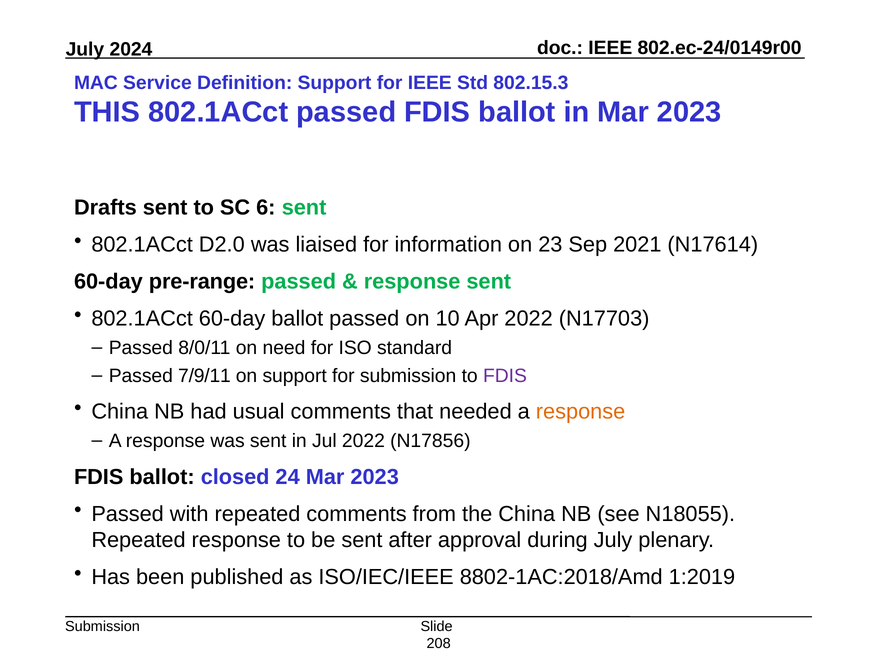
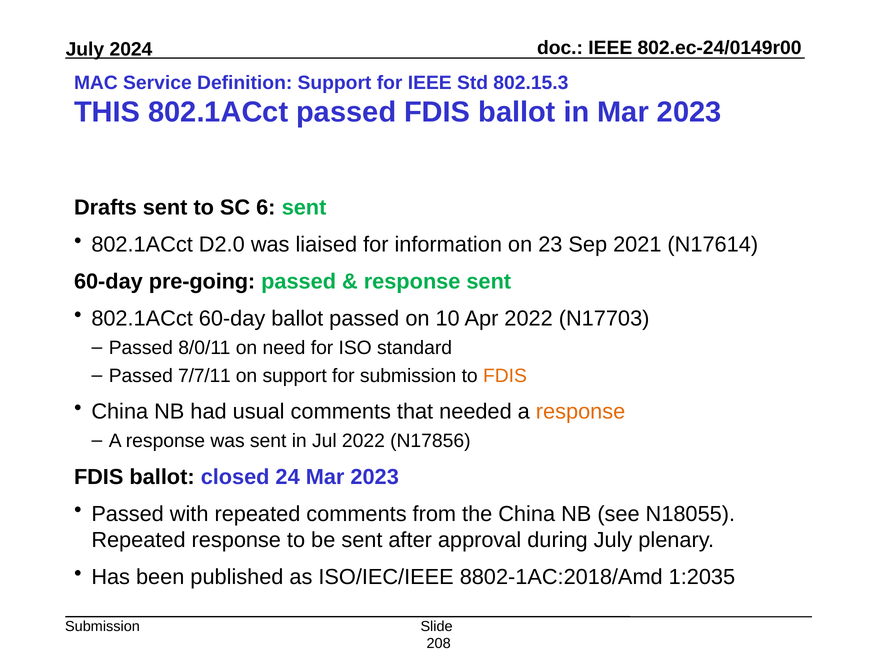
pre-range: pre-range -> pre-going
7/9/11: 7/9/11 -> 7/7/11
FDIS at (505, 376) colour: purple -> orange
1:2019: 1:2019 -> 1:2035
